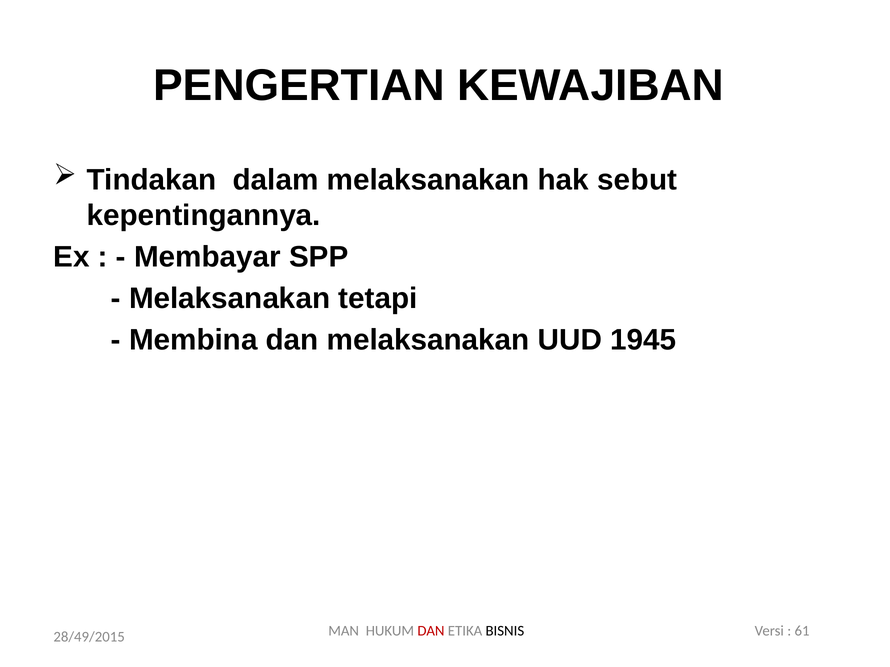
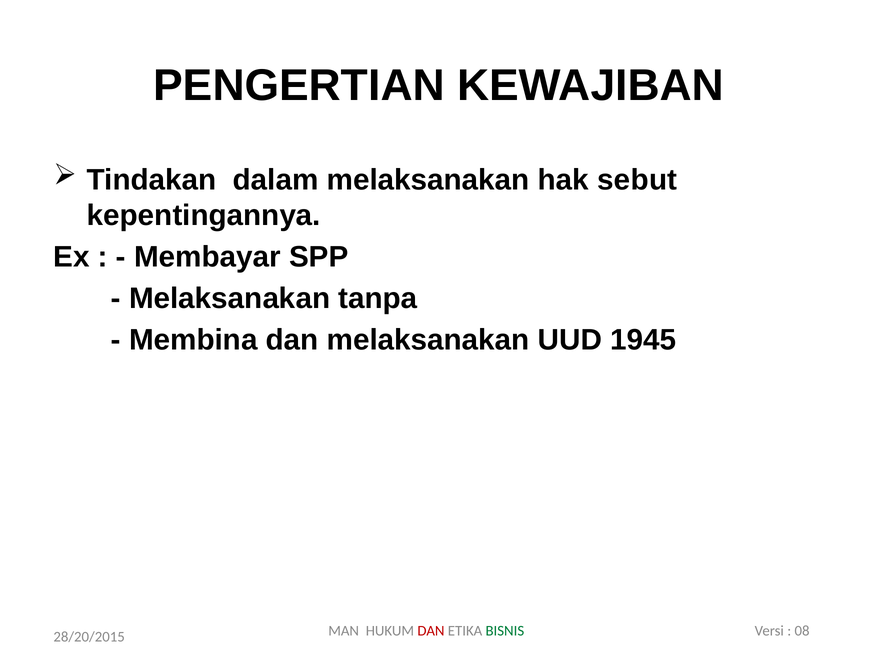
tetapi: tetapi -> tanpa
28/49/2015: 28/49/2015 -> 28/20/2015
BISNIS colour: black -> green
61: 61 -> 08
